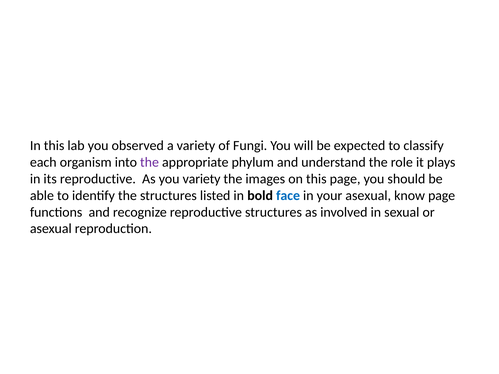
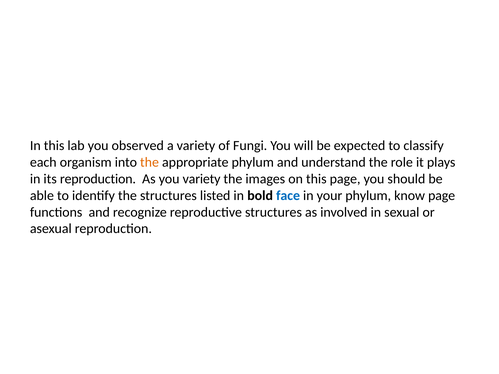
the at (149, 162) colour: purple -> orange
its reproductive: reproductive -> reproduction
your asexual: asexual -> phylum
